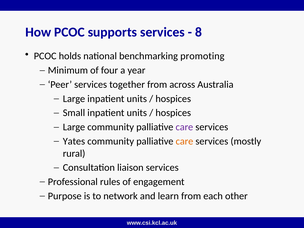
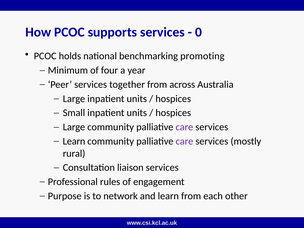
8: 8 -> 0
Yates at (74, 141): Yates -> Learn
care at (184, 141) colour: orange -> purple
